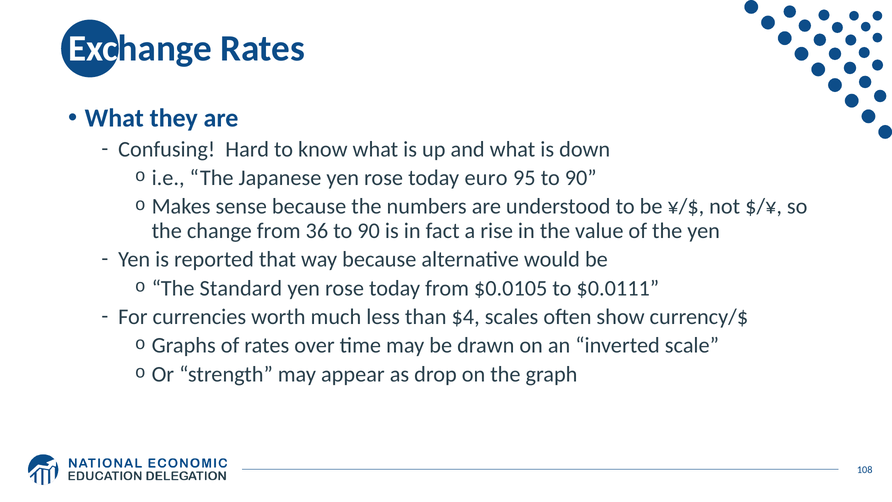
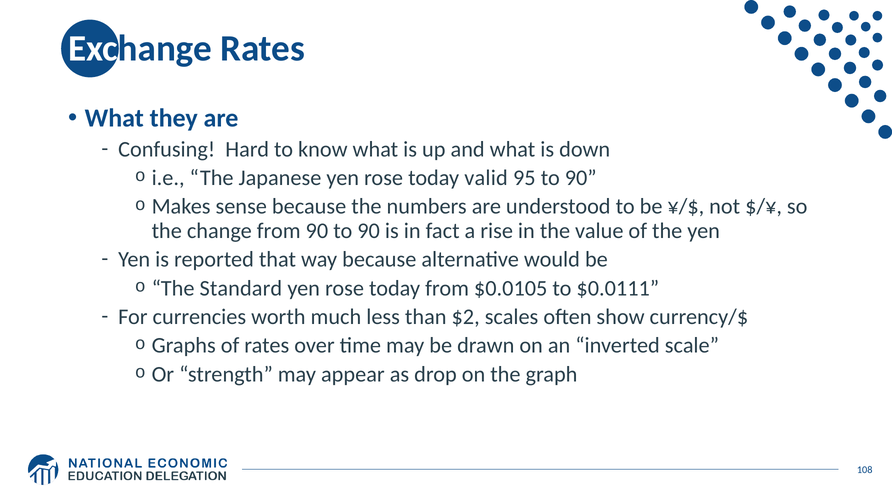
euro: euro -> valid
from 36: 36 -> 90
$4: $4 -> $2
